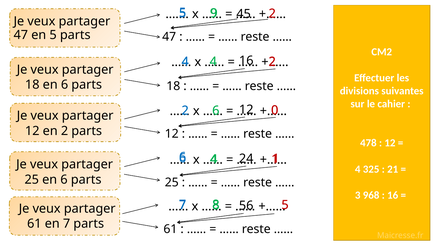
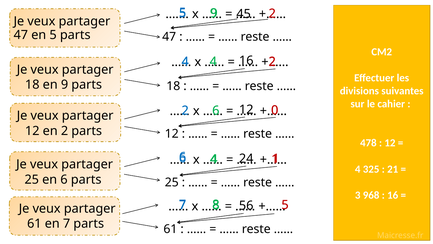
18 en 6: 6 -> 9
